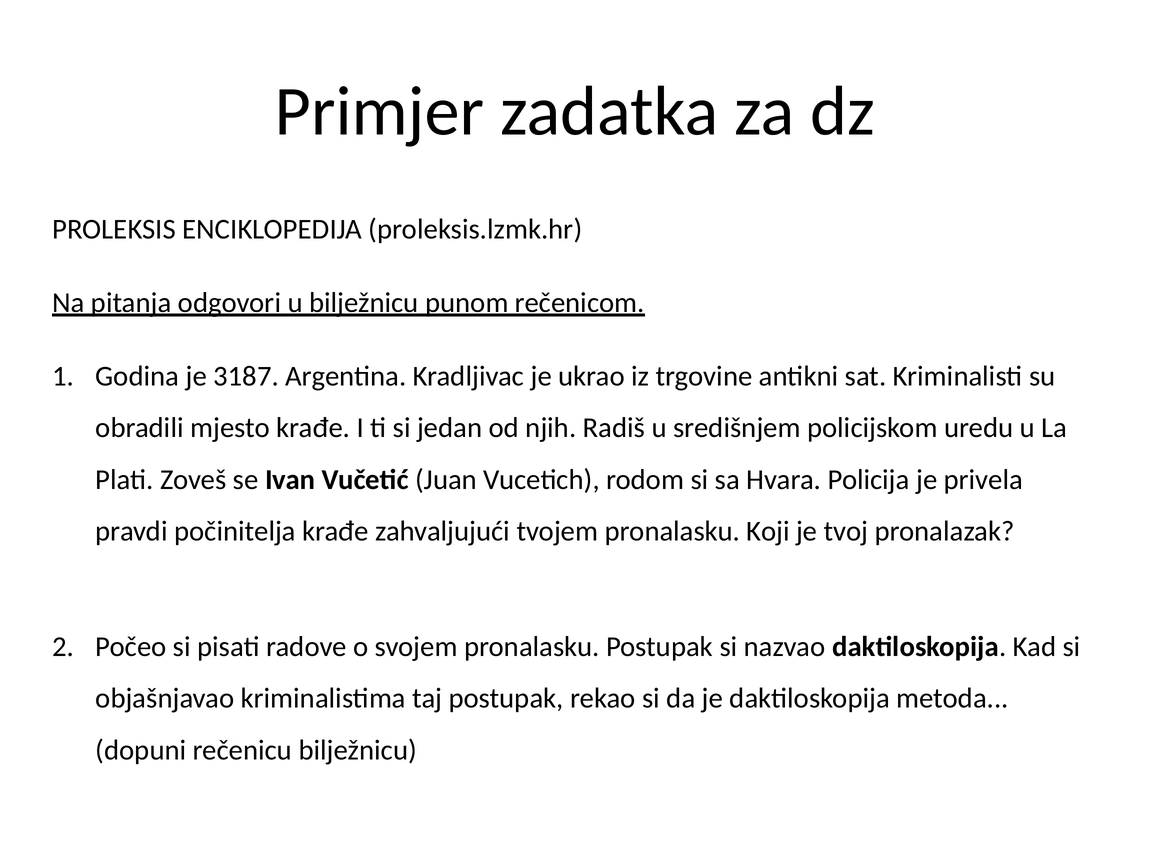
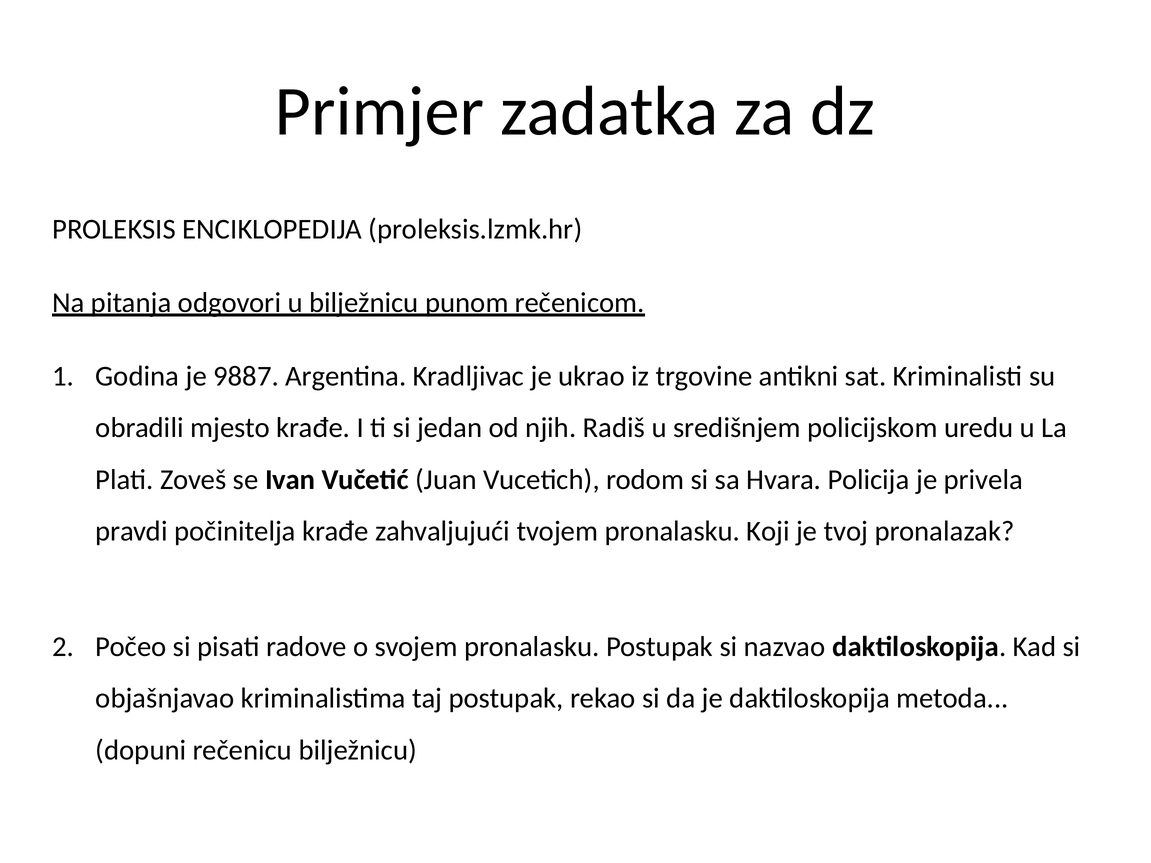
3187: 3187 -> 9887
